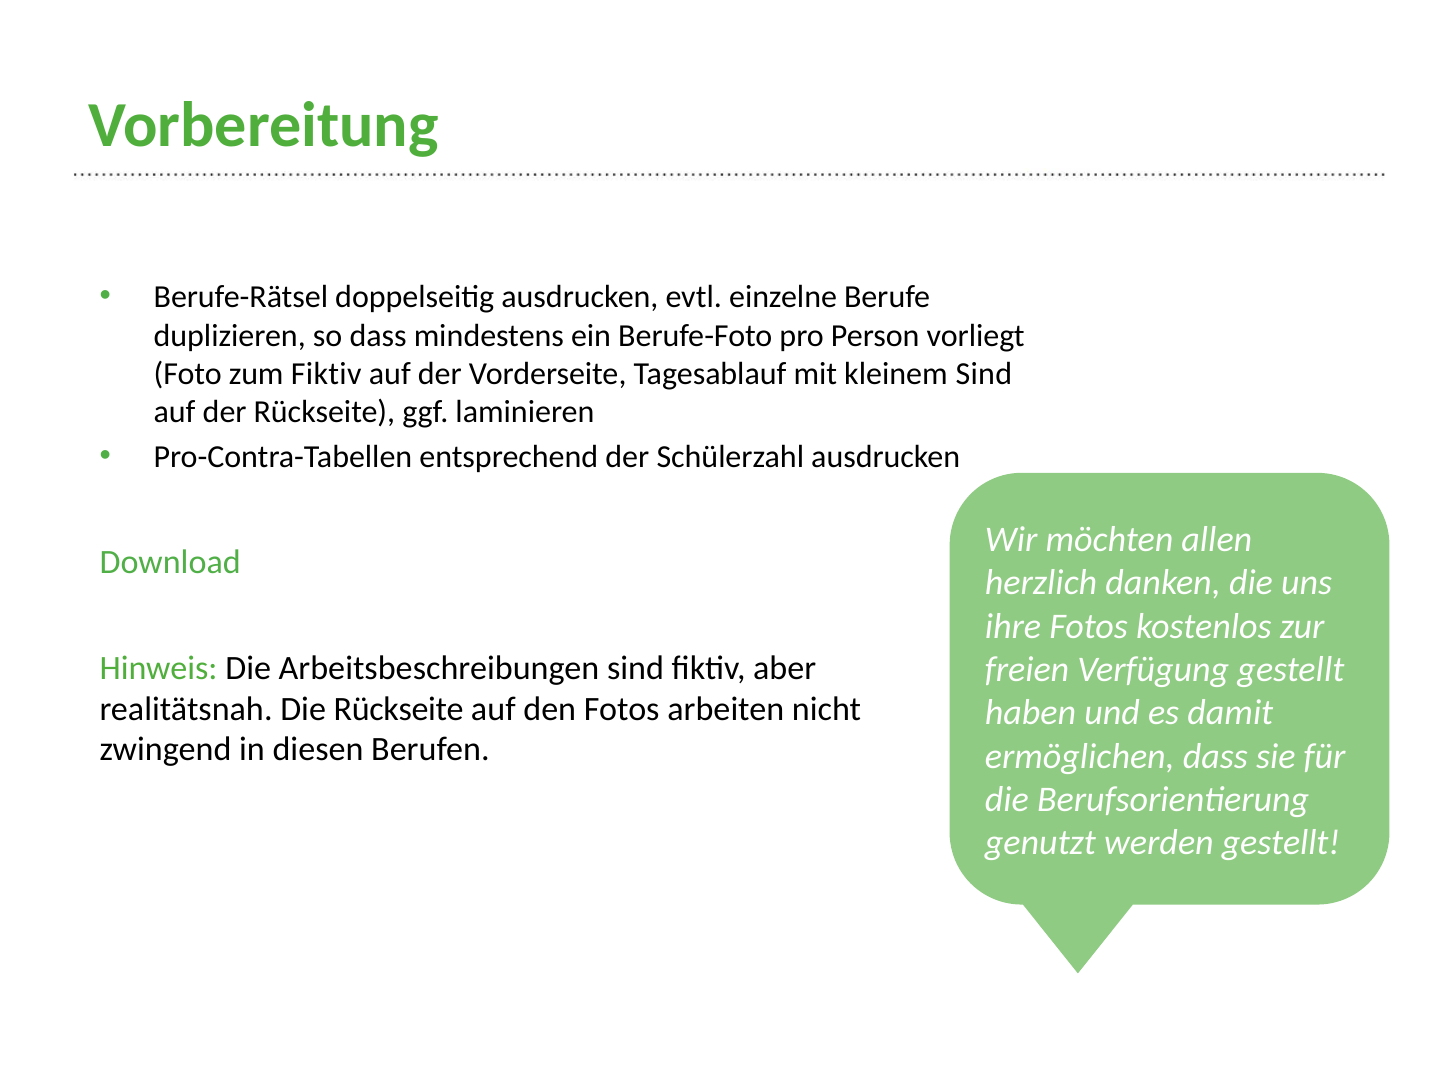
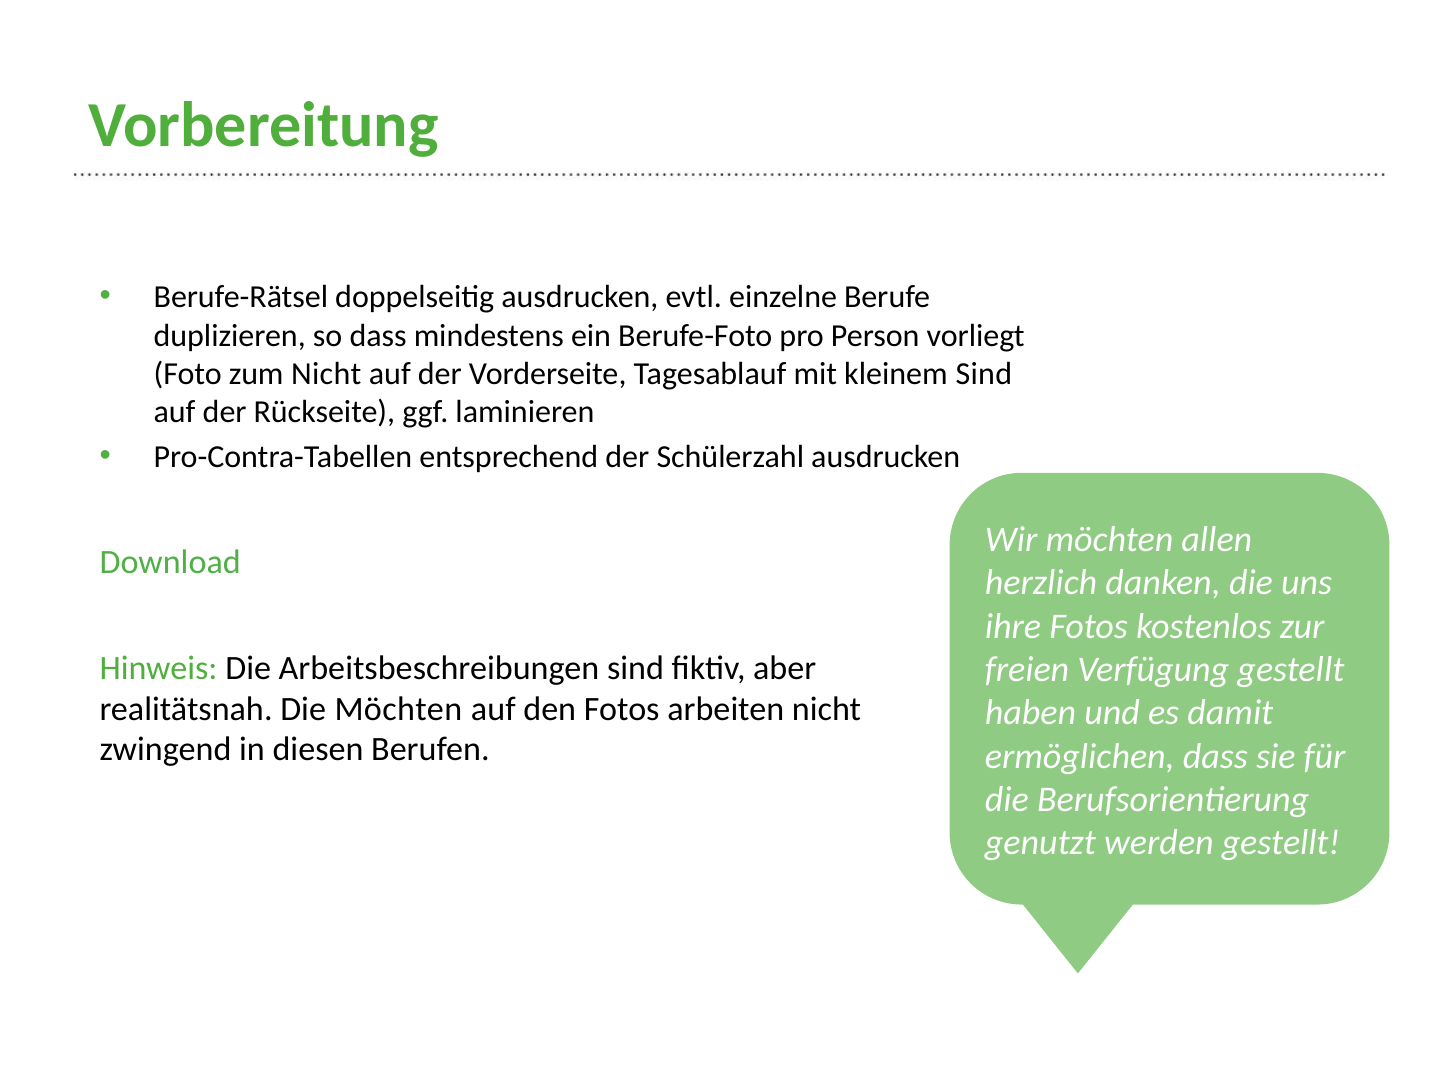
zum Fiktiv: Fiktiv -> Nicht
Die Rückseite: Rückseite -> Möchten
